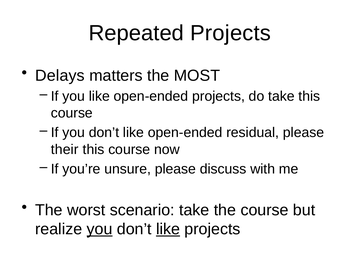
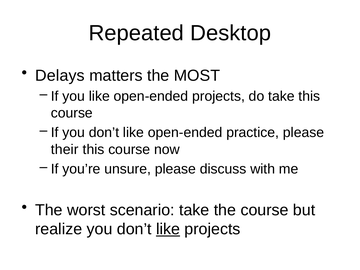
Repeated Projects: Projects -> Desktop
residual: residual -> practice
you at (100, 229) underline: present -> none
